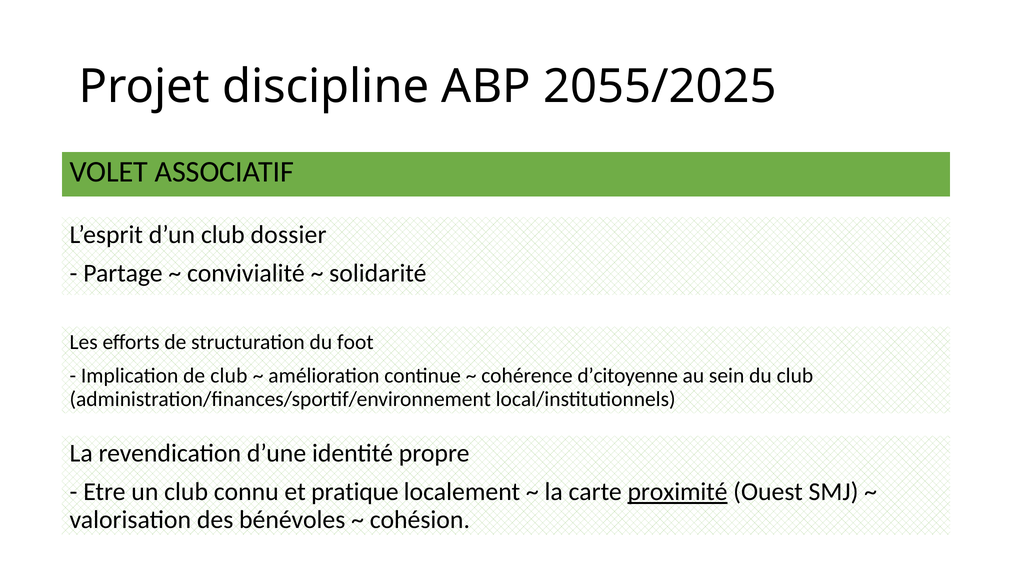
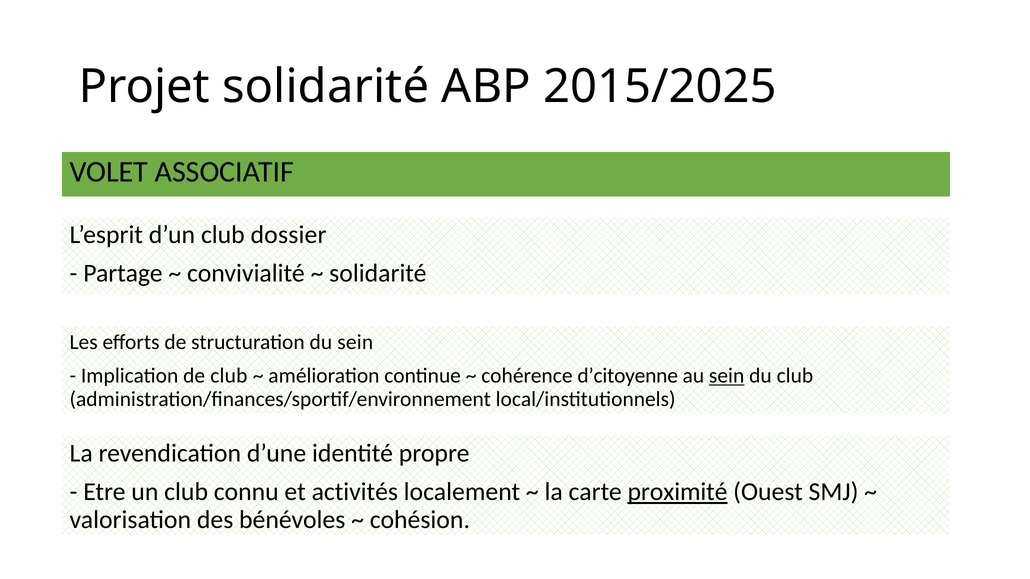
Projet discipline: discipline -> solidarité
2055/2025: 2055/2025 -> 2015/2025
du foot: foot -> sein
sein at (727, 376) underline: none -> present
pratique: pratique -> activités
